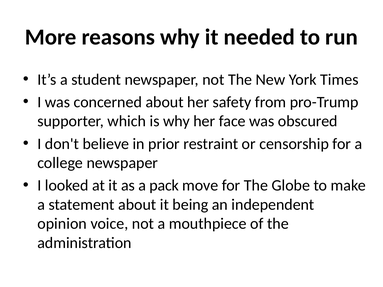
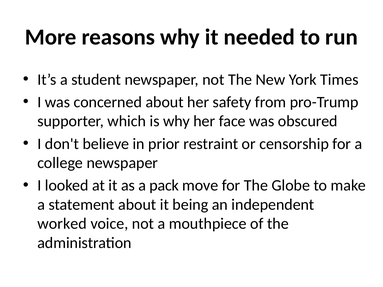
opinion: opinion -> worked
